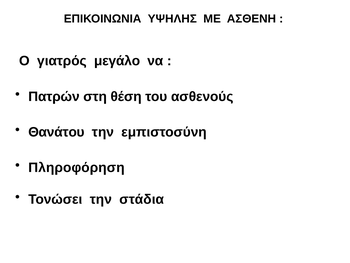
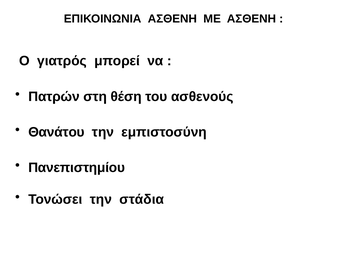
ΕΠΙΚΟΙΝΩΝΙΑ ΥΨΗΛΗΣ: ΥΨΗΛΗΣ -> ΑΣΘΕΝΗ
μεγάλο: μεγάλο -> μπορεί
Πληροφόρηση: Πληροφόρηση -> Πανεπιστημίου
